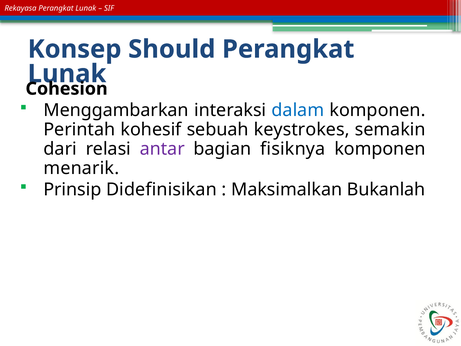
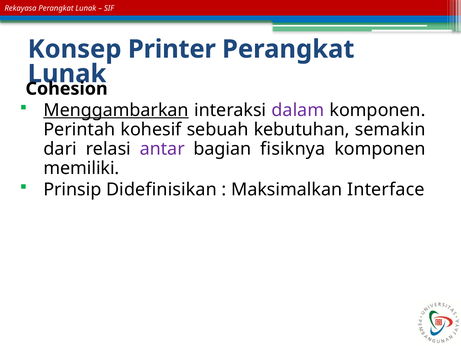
Should: Should -> Printer
Menggambarkan underline: none -> present
dalam colour: blue -> purple
keystrokes: keystrokes -> kebutuhan
menarik: menarik -> memiliki
Bukanlah: Bukanlah -> Interface
